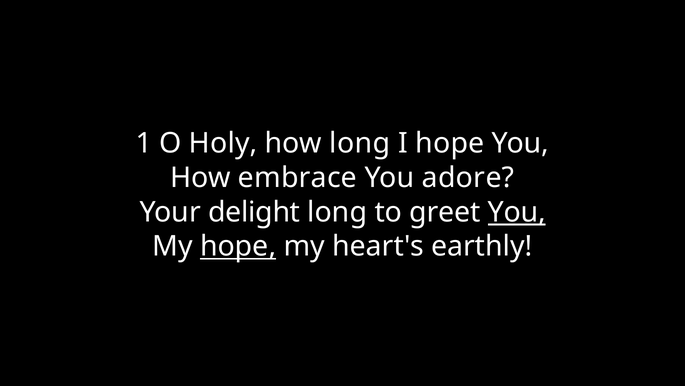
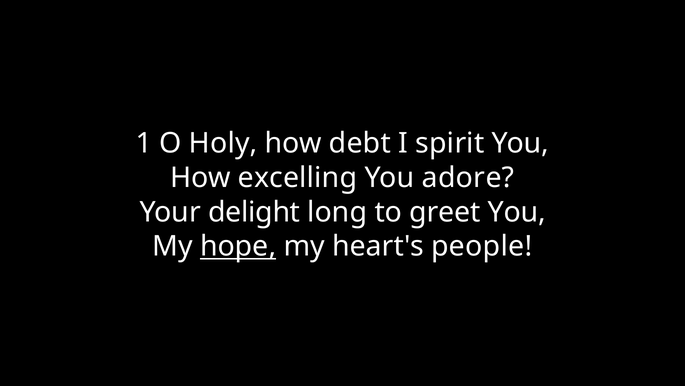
how long: long -> debt
I hope: hope -> spirit
embrace: embrace -> excelling
You at (517, 212) underline: present -> none
earthly: earthly -> people
